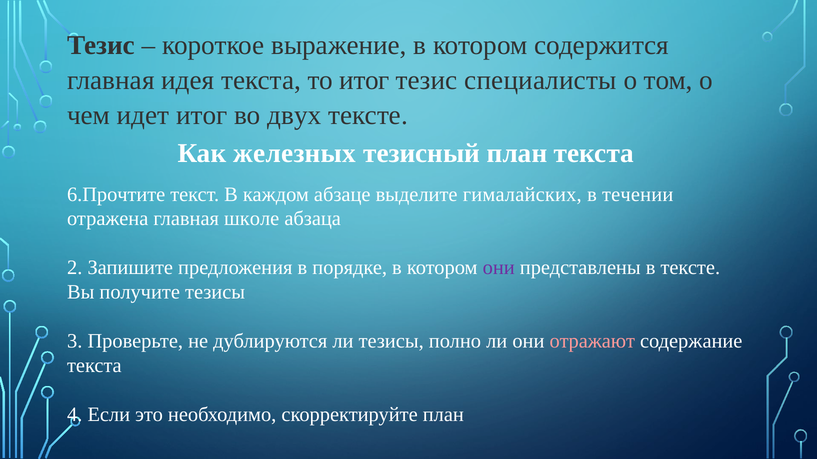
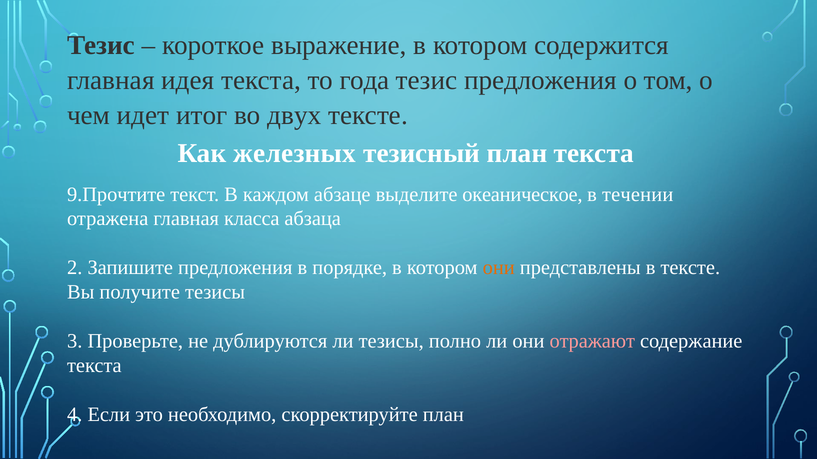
то итог: итог -> года
тезис специалисты: специалисты -> предложения
6.Прочтите: 6.Прочтите -> 9.Прочтите
гималайских: гималайских -> океаническое
школе: школе -> класса
они at (499, 268) colour: purple -> orange
